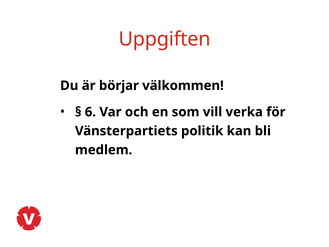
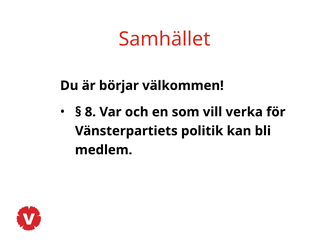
Uppgiften: Uppgiften -> Samhället
6: 6 -> 8
